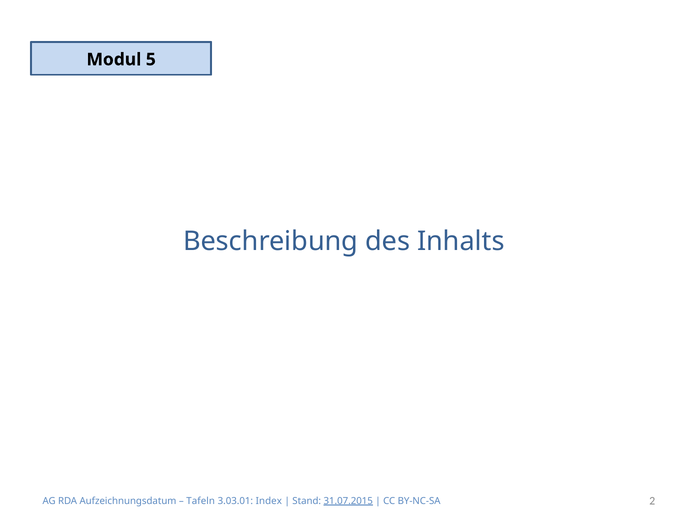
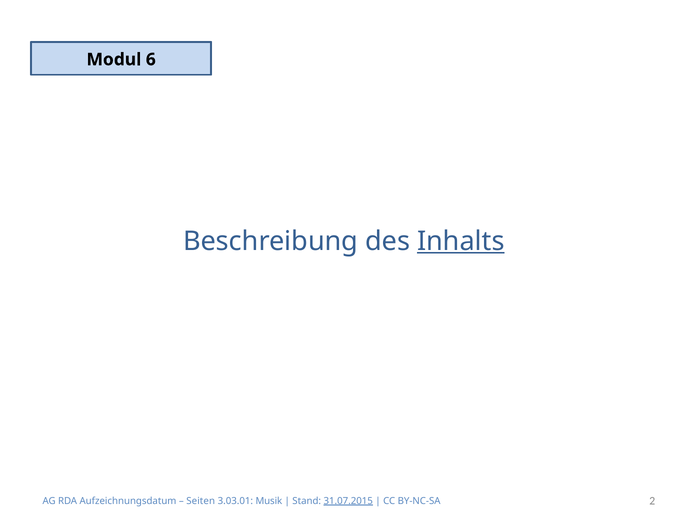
5: 5 -> 6
Inhalts underline: none -> present
Tafeln: Tafeln -> Seiten
Index: Index -> Musik
